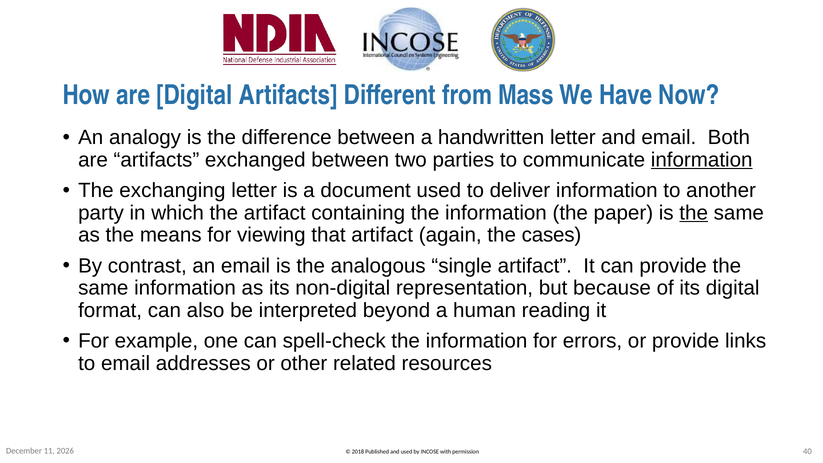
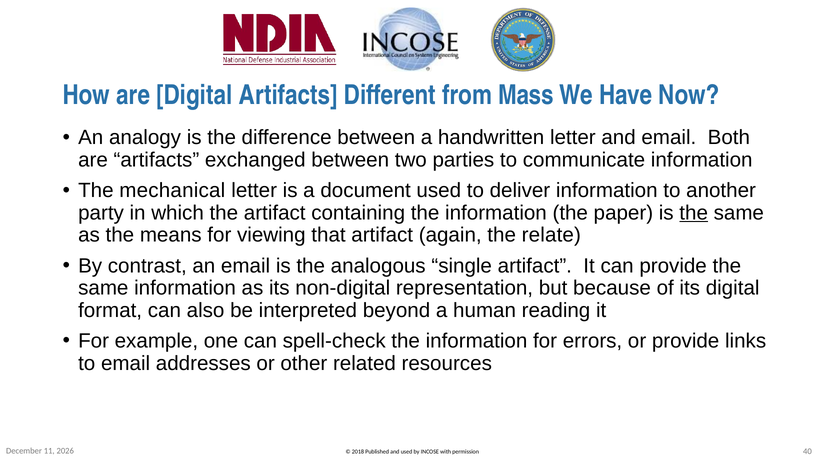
information at (702, 160) underline: present -> none
exchanging: exchanging -> mechanical
cases: cases -> relate
